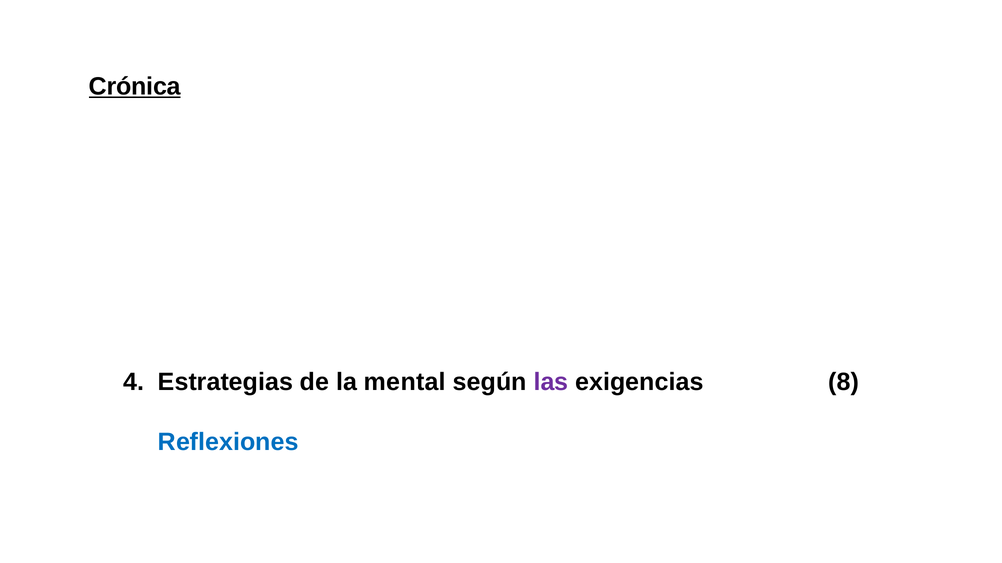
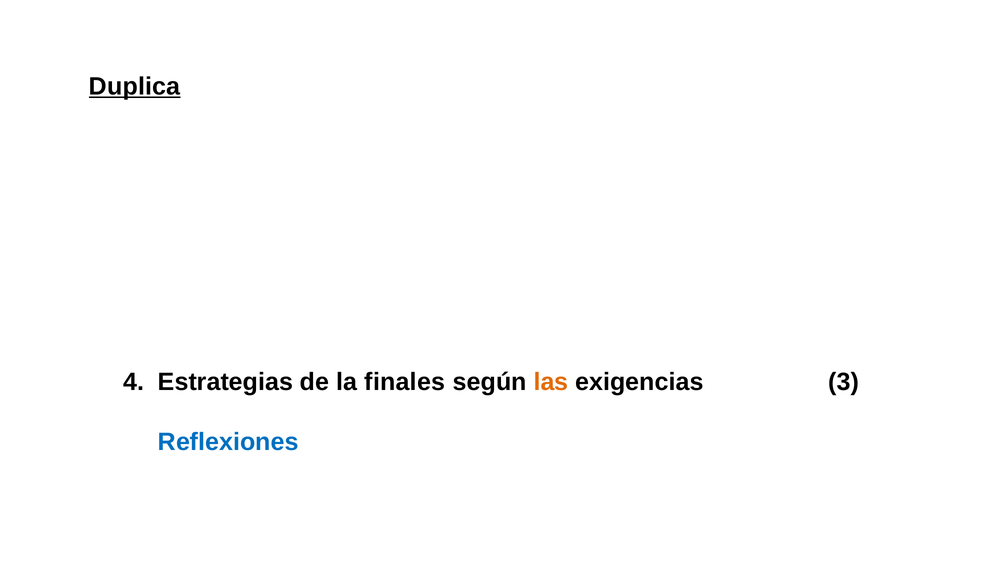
Crónica: Crónica -> Duplica
la mental: mental -> finales
las colour: purple -> orange
exigencias 8: 8 -> 3
